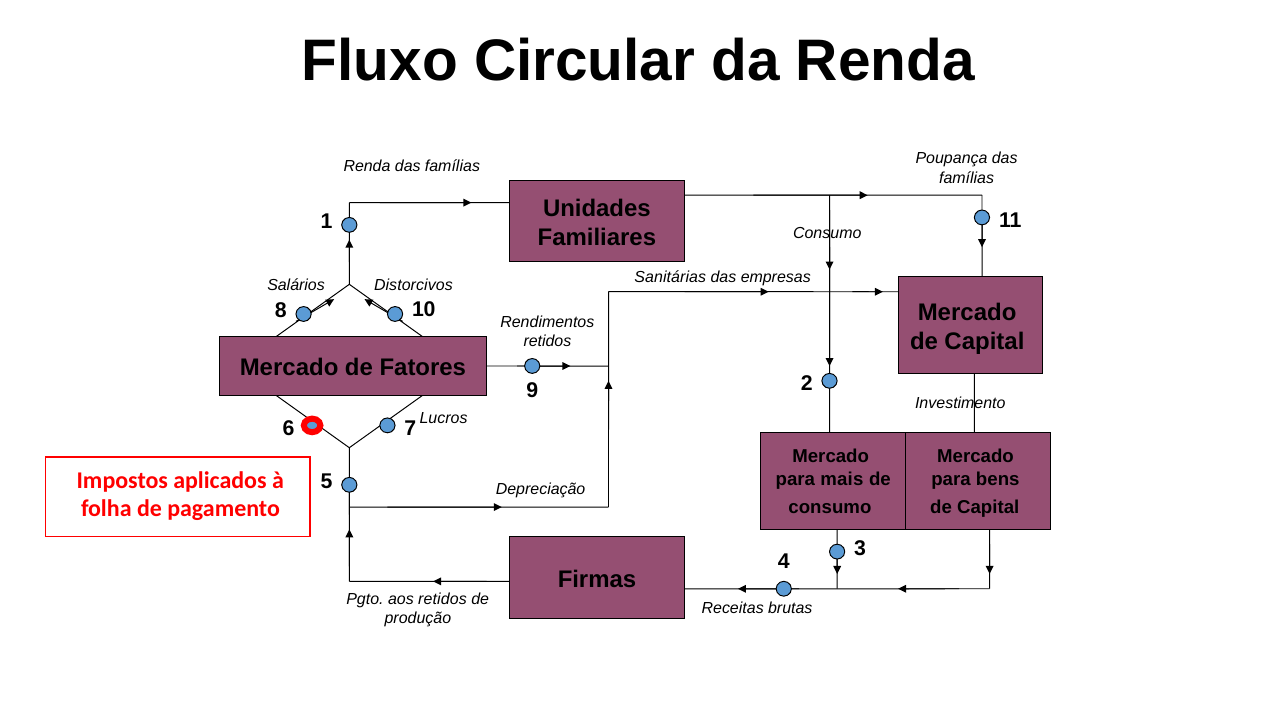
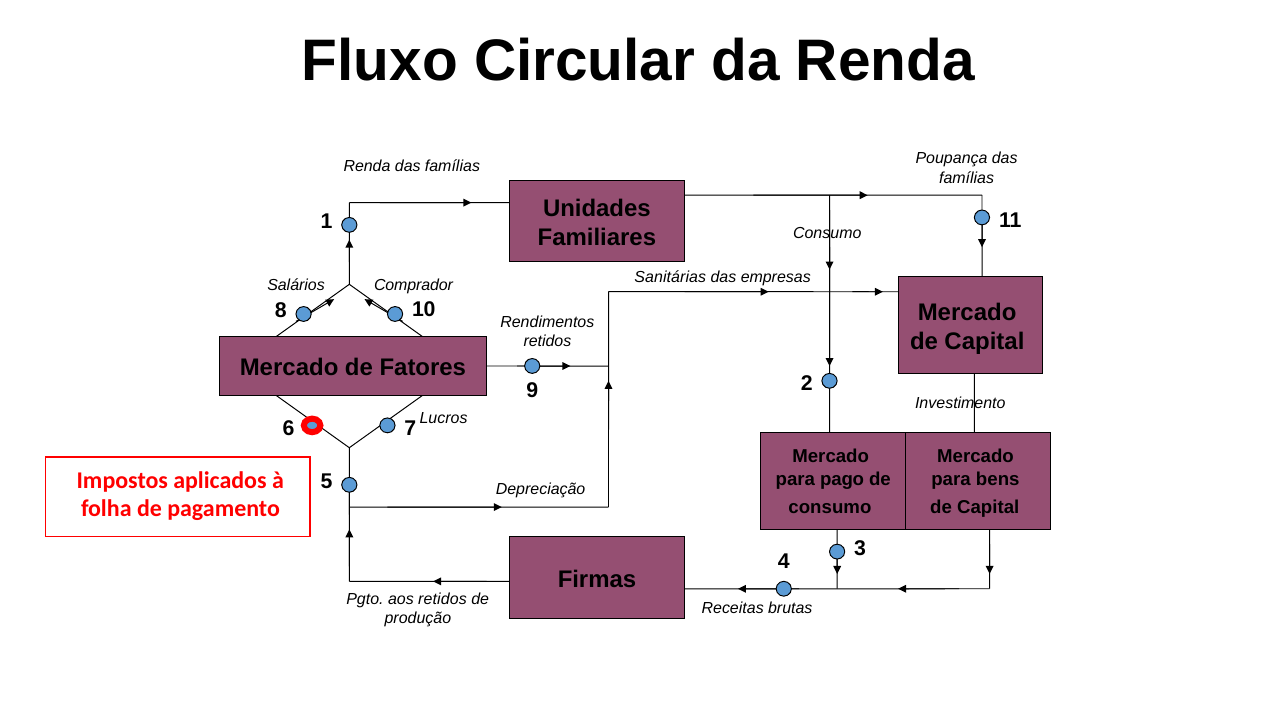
Distorcivos: Distorcivos -> Comprador
mais: mais -> pago
